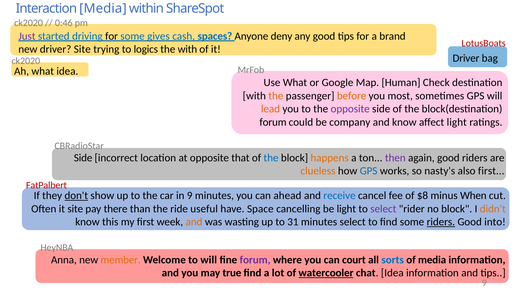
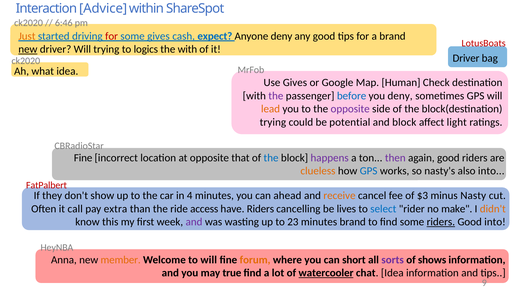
Interaction Media: Media -> Advice
0:46: 0:46 -> 6:46
Just colour: purple -> orange
for at (112, 36) colour: black -> red
spaces: spaces -> expect
new at (28, 49) underline: none -> present
driver Site: Site -> Will
Use What: What -> Gives
the at (276, 96) colour: orange -> purple
before colour: orange -> blue
you most: most -> deny
forum at (273, 122): forum -> trying
company: company -> potential
and know: know -> block
Side at (83, 158): Side -> Fine
happens colour: orange -> purple
also first: first -> into
don't underline: present -> none
in 9: 9 -> 4
receive colour: blue -> orange
$8: $8 -> $3
When: When -> Nasty
it site: site -> call
there: there -> extra
useful: useful -> access
have Space: Space -> Riders
be light: light -> lives
select at (383, 209) colour: purple -> blue
no block: block -> make
and at (194, 222) colour: orange -> purple
31: 31 -> 23
minutes select: select -> brand
forum at (255, 260) colour: purple -> orange
court: court -> short
sorts colour: blue -> purple
of media: media -> shows
